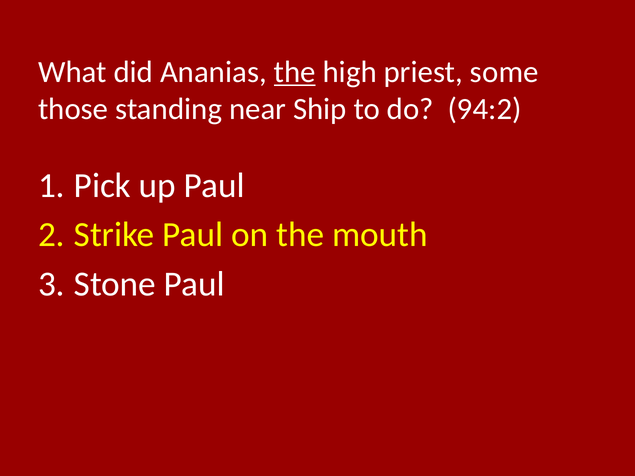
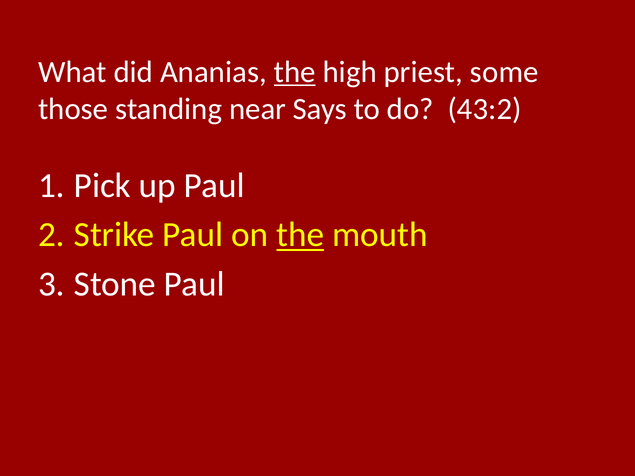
Ship: Ship -> Says
94:2: 94:2 -> 43:2
the at (300, 235) underline: none -> present
